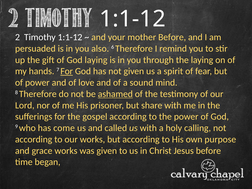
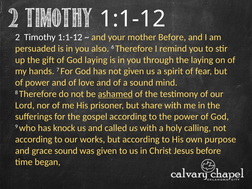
For at (67, 71) underline: present -> none
come: come -> knock
grace works: works -> sound
